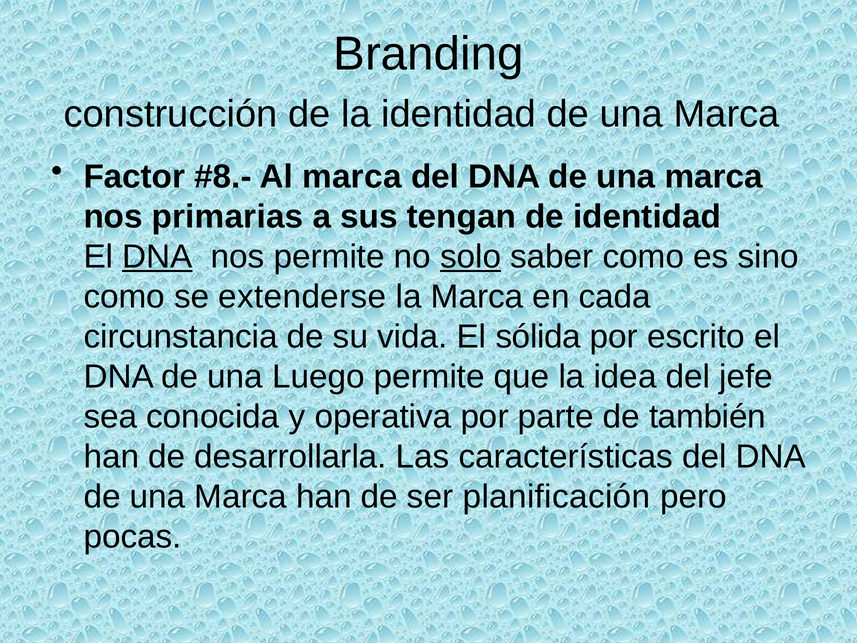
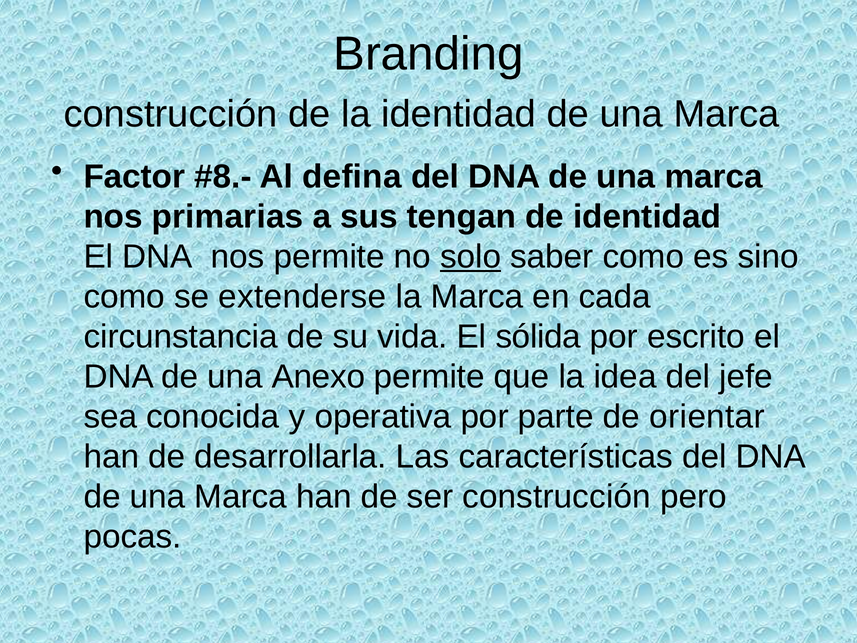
Al marca: marca -> defina
DNA at (157, 257) underline: present -> none
Luego: Luego -> Anexo
también: también -> orientar
ser planificación: planificación -> construcción
